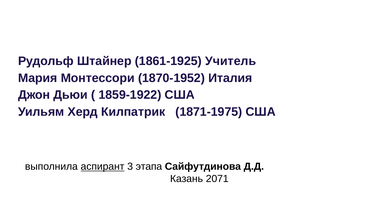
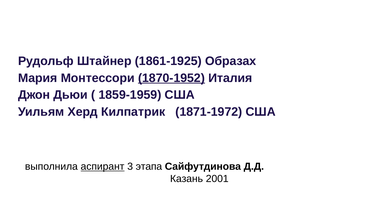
Учитель: Учитель -> Образах
1870-1952 underline: none -> present
1859-1922: 1859-1922 -> 1859-1959
1871-1975: 1871-1975 -> 1871-1972
2071: 2071 -> 2001
